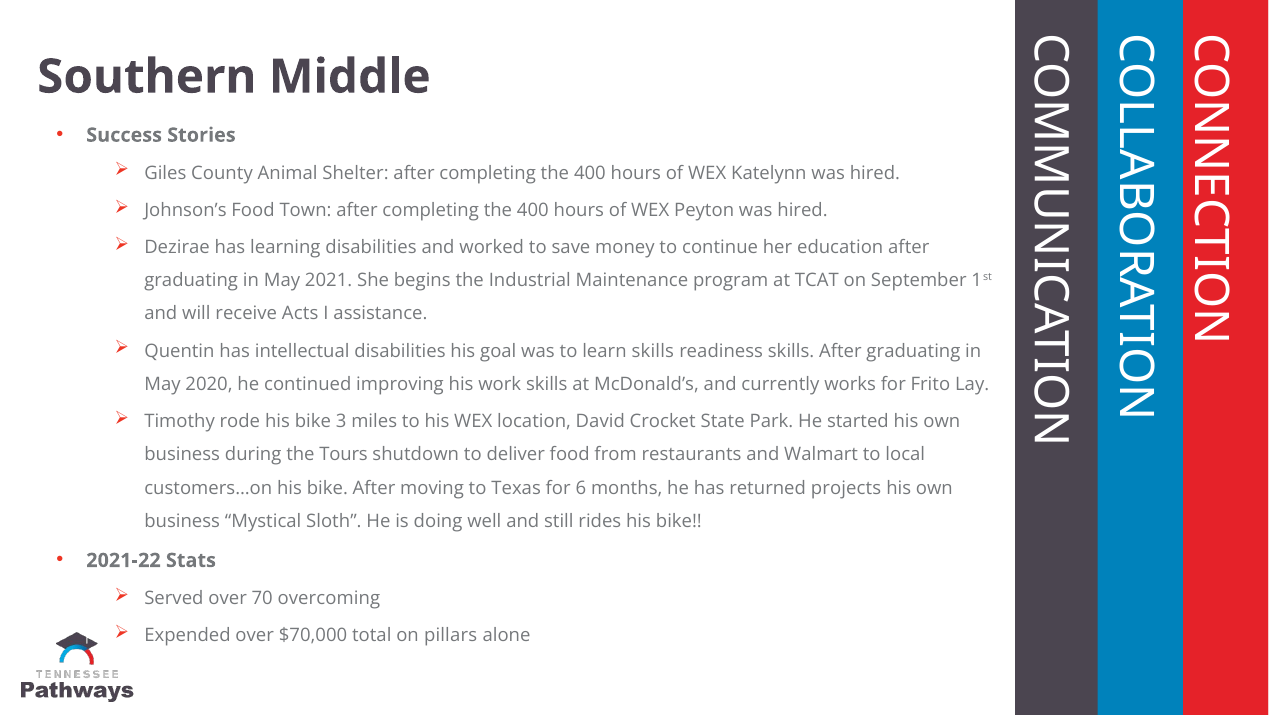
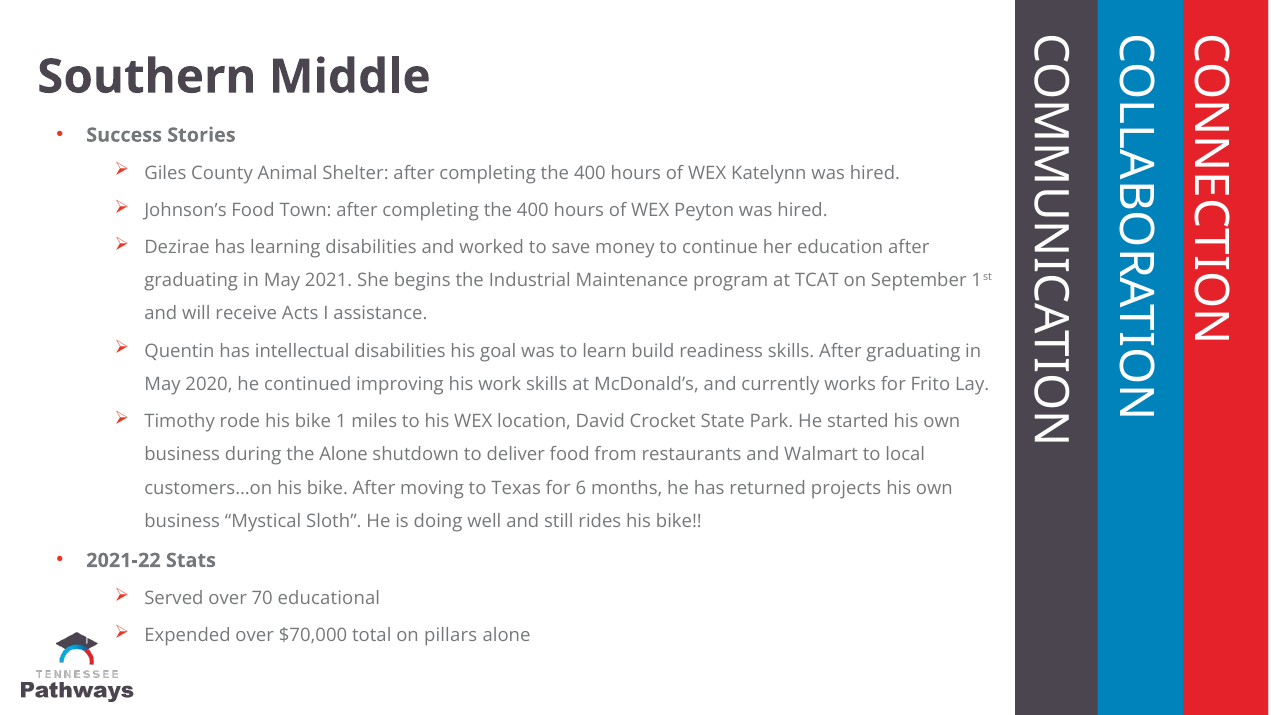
learn skills: skills -> build
3: 3 -> 1
the Tours: Tours -> Alone
overcoming: overcoming -> educational
